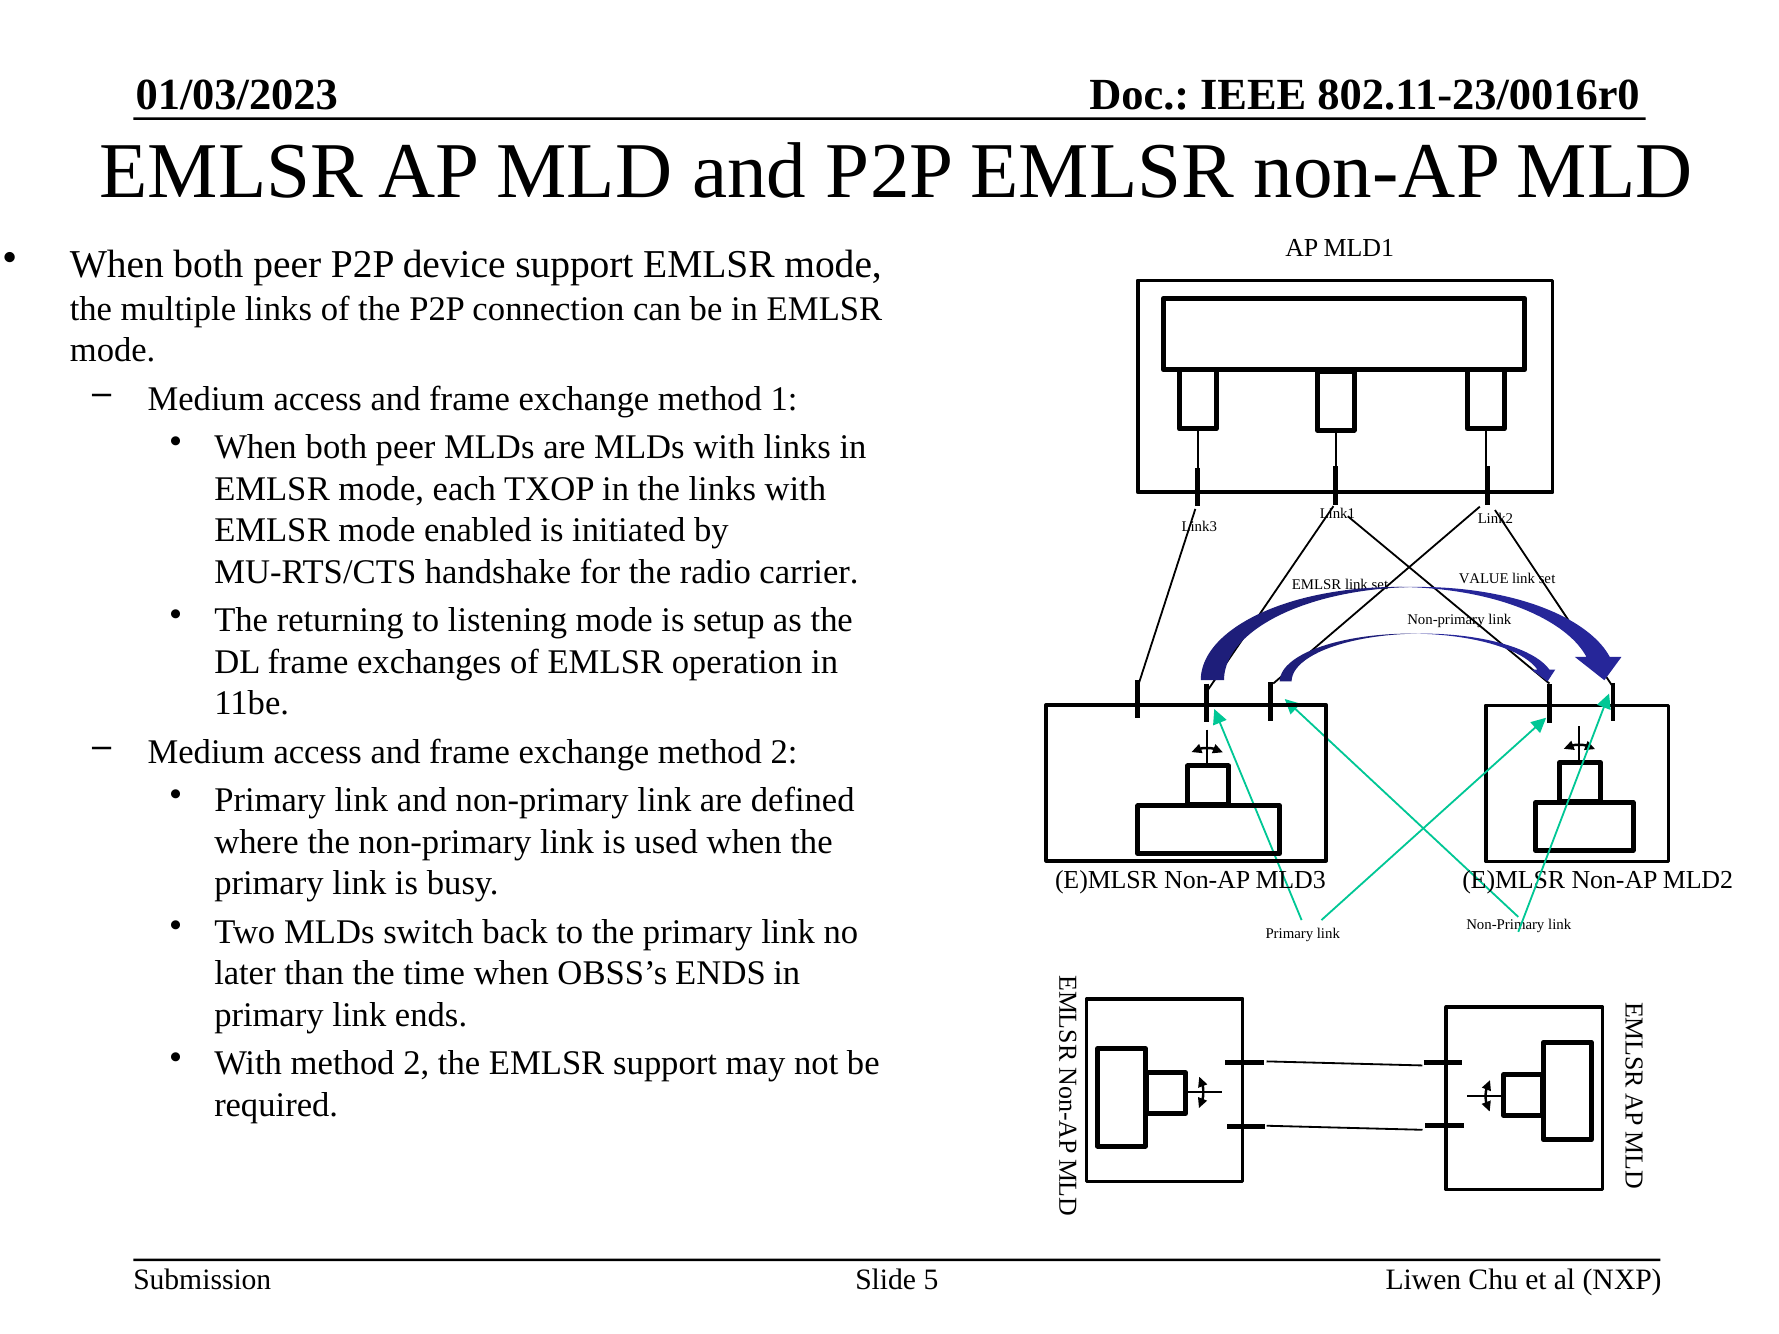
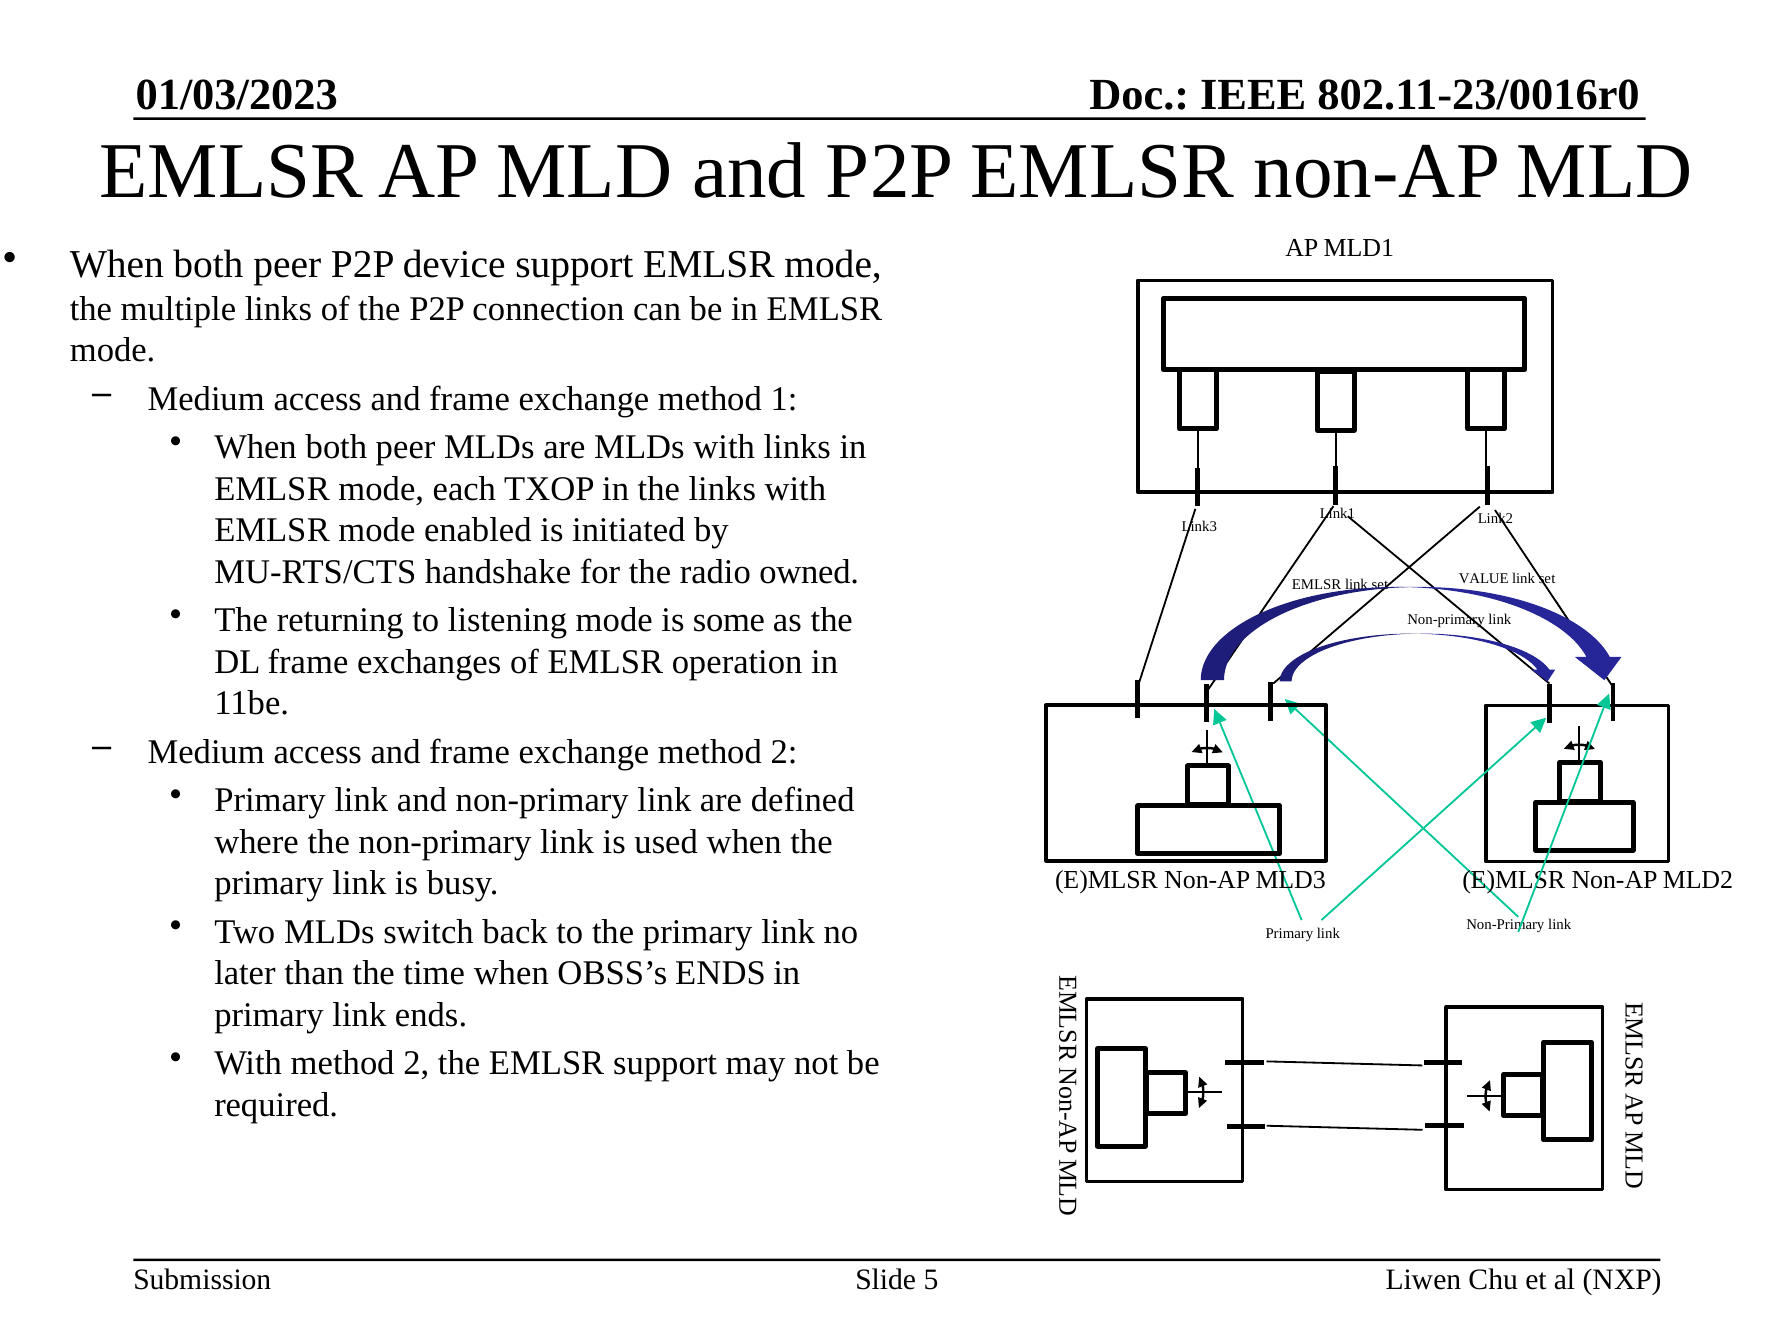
carrier: carrier -> owned
setup: setup -> some
